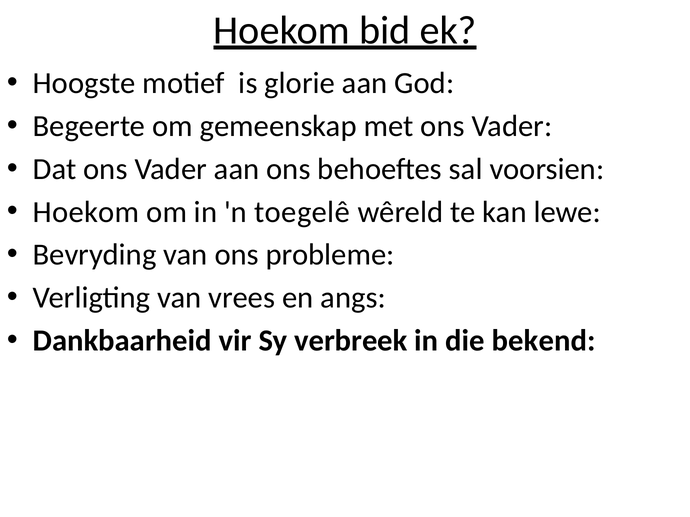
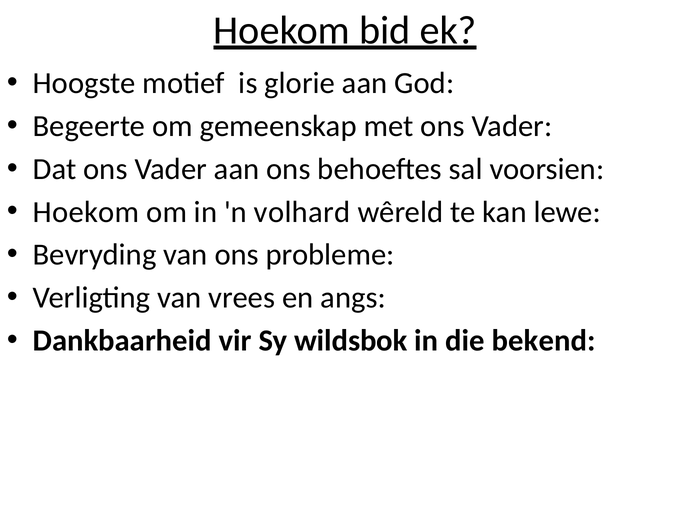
toegelê: toegelê -> volhard
verbreek: verbreek -> wildsbok
